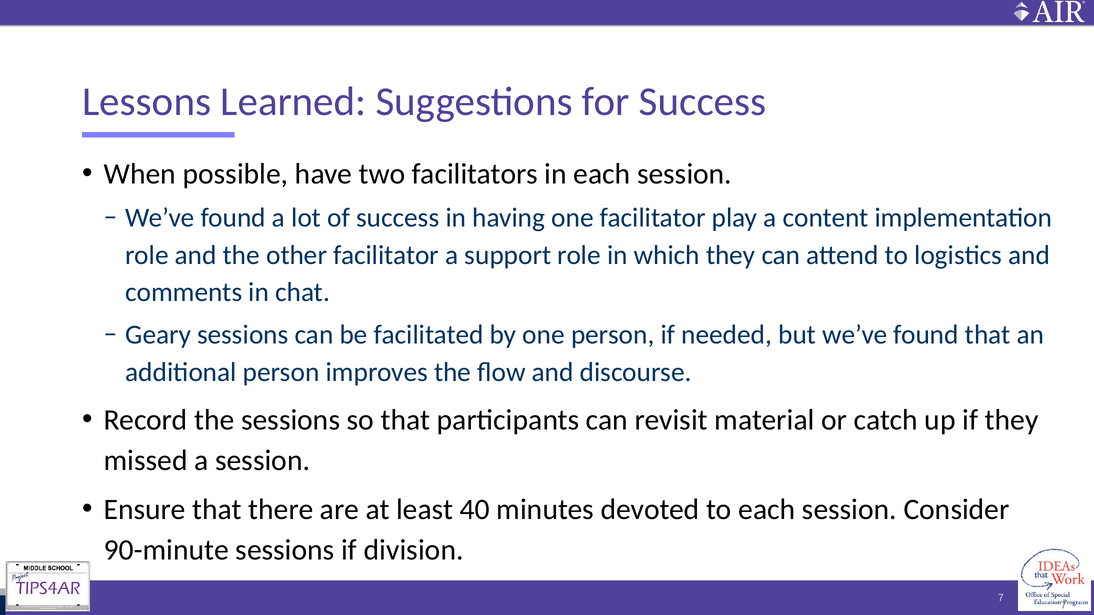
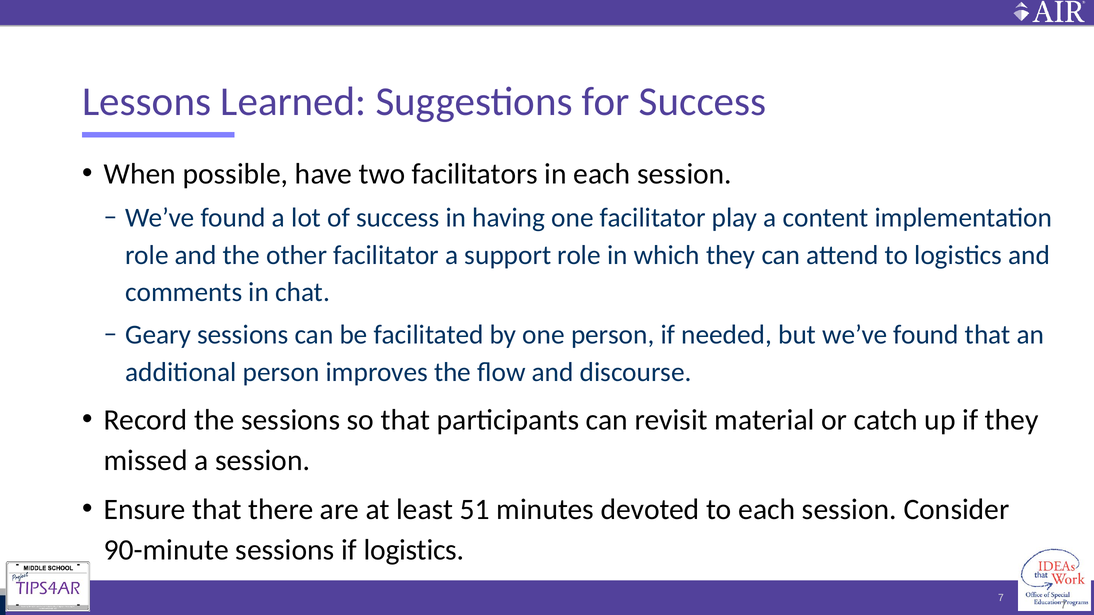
40: 40 -> 51
if division: division -> logistics
